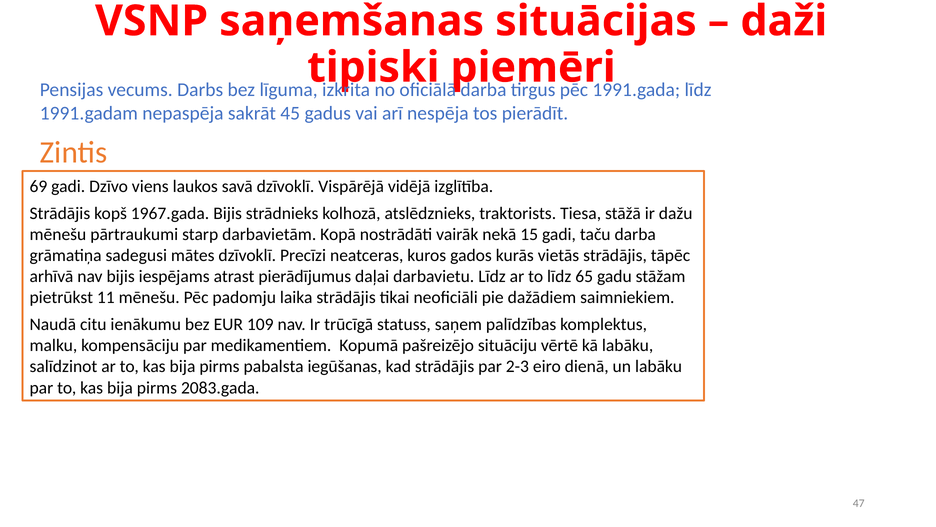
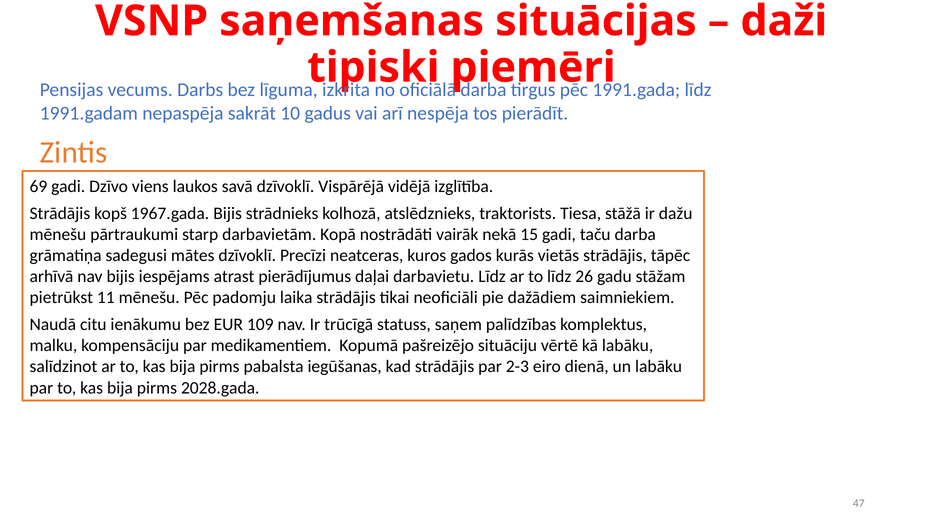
45: 45 -> 10
65: 65 -> 26
2083.gada: 2083.gada -> 2028.gada
